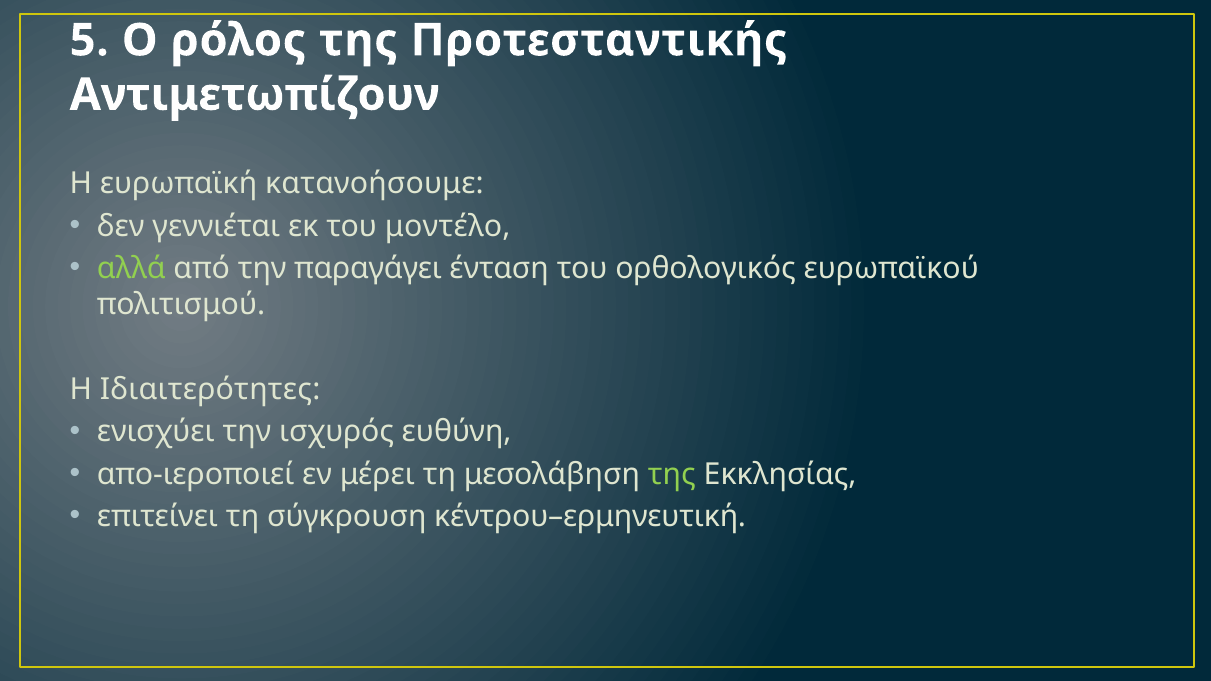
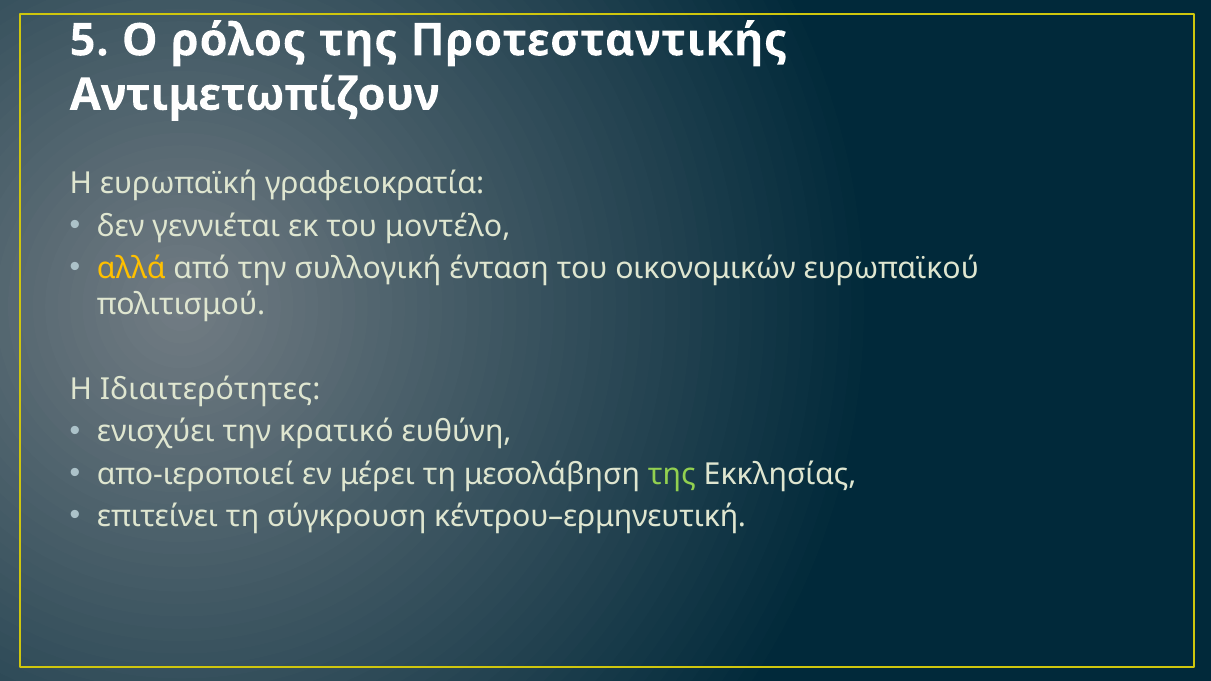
κατανοήσουμε: κατανοήσουμε -> γραφειοκρατία
αλλά colour: light green -> yellow
παραγάγει: παραγάγει -> συλλογική
ορθολογικός: ορθολογικός -> οικονομικών
ισχυρός: ισχυρός -> κρατικό
